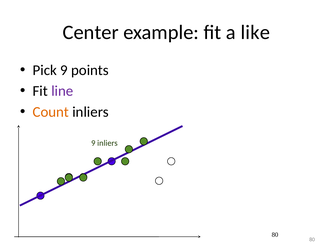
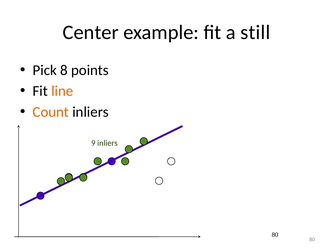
like: like -> still
Pick 9: 9 -> 8
line colour: purple -> orange
